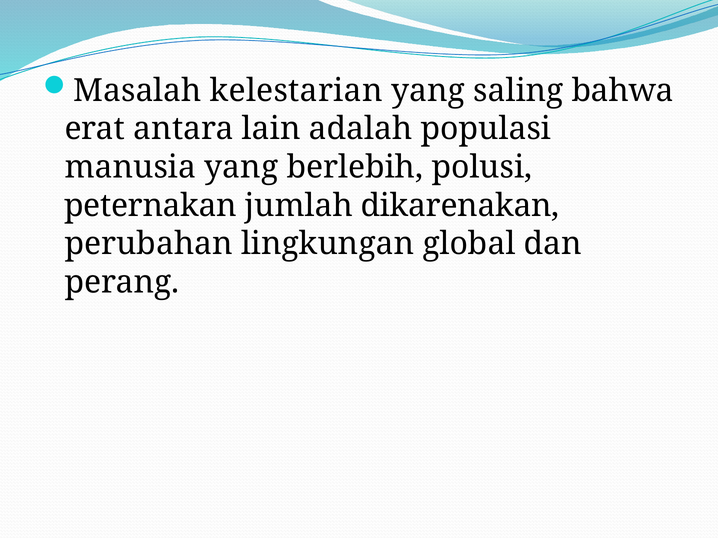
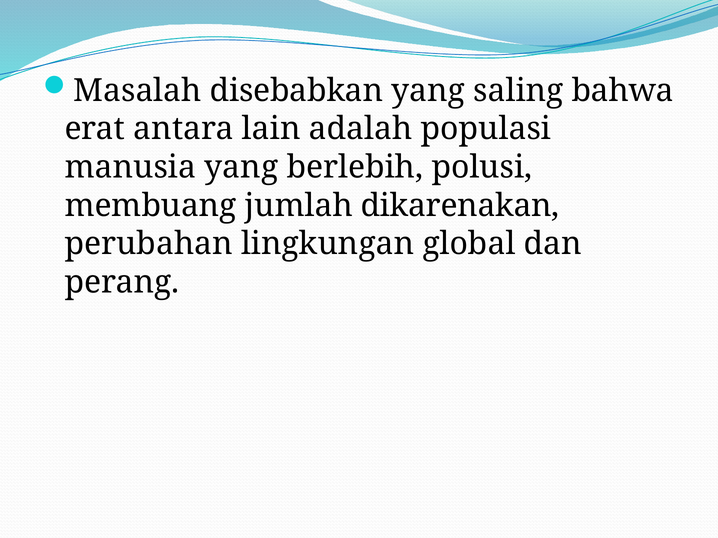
kelestarian: kelestarian -> disebabkan
peternakan: peternakan -> membuang
